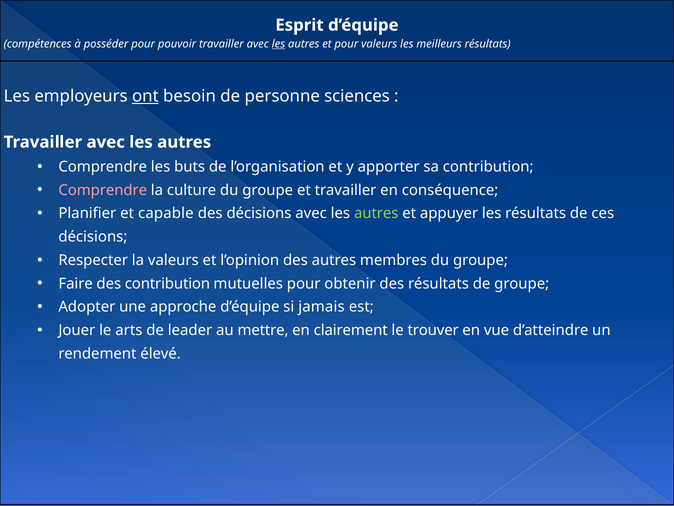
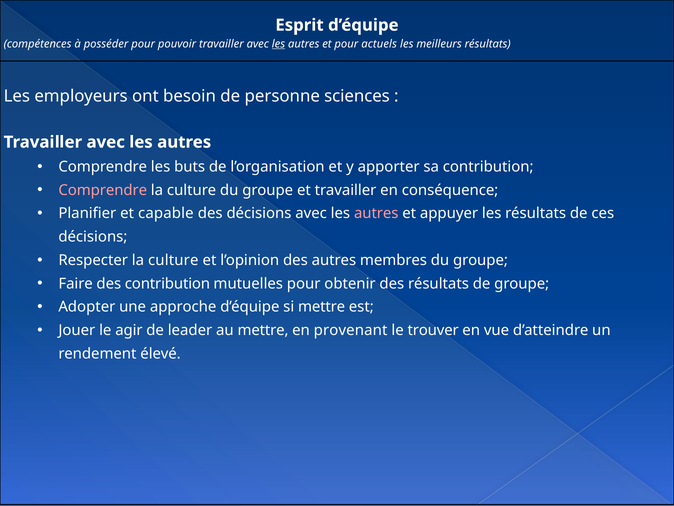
pour valeurs: valeurs -> actuels
ont underline: present -> none
autres at (376, 213) colour: light green -> pink
Respecter la valeurs: valeurs -> culture
si jamais: jamais -> mettre
arts: arts -> agir
clairement: clairement -> provenant
